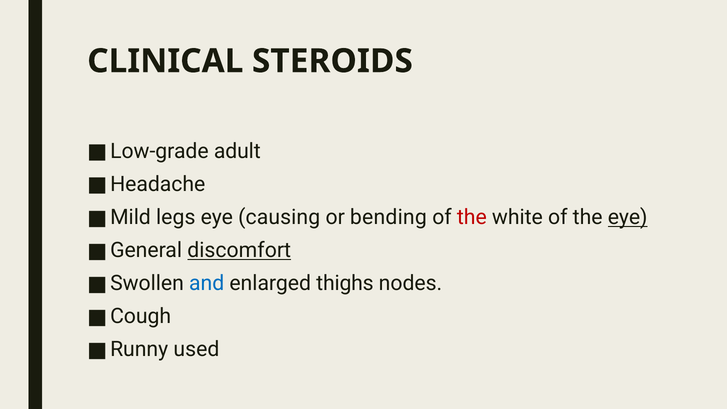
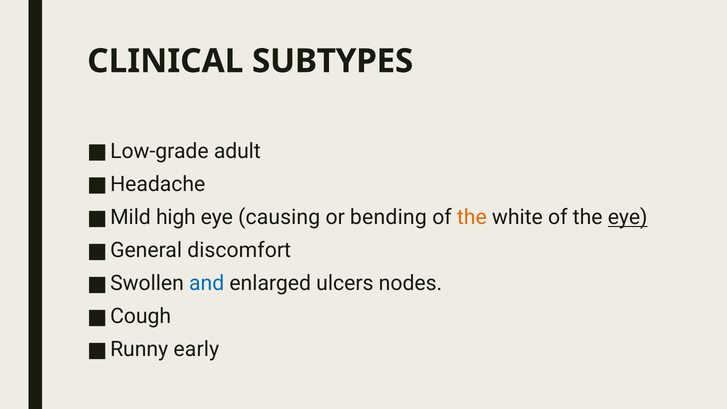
STEROIDS: STEROIDS -> SUBTYPES
legs: legs -> high
the at (472, 217) colour: red -> orange
discomfort underline: present -> none
thighs: thighs -> ulcers
used: used -> early
